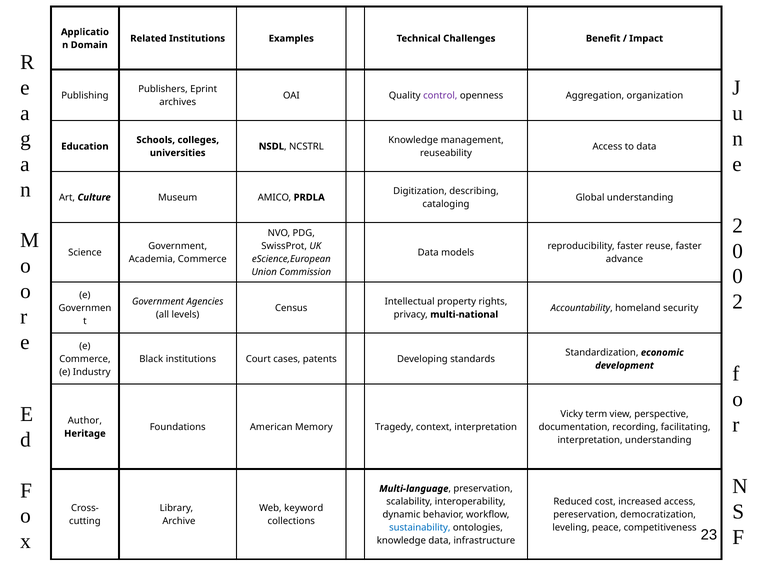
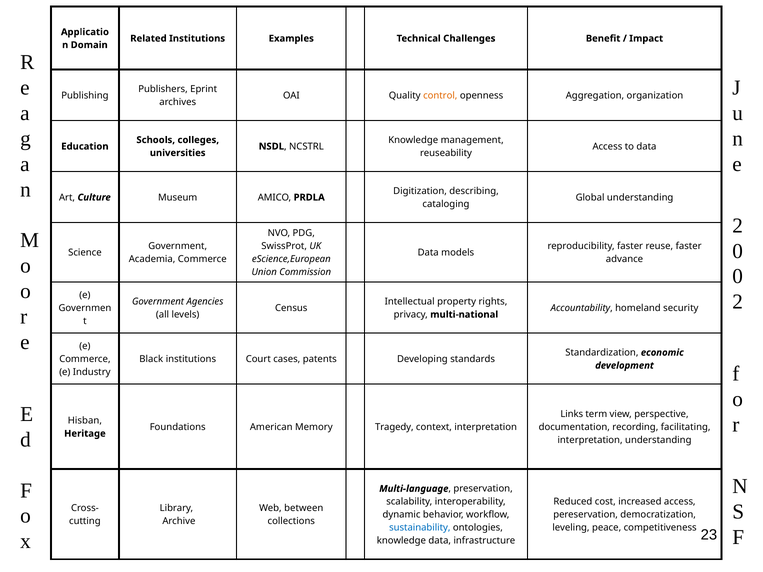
control colour: purple -> orange
Vicky: Vicky -> Links
Author: Author -> Hisban
keyword: keyword -> between
